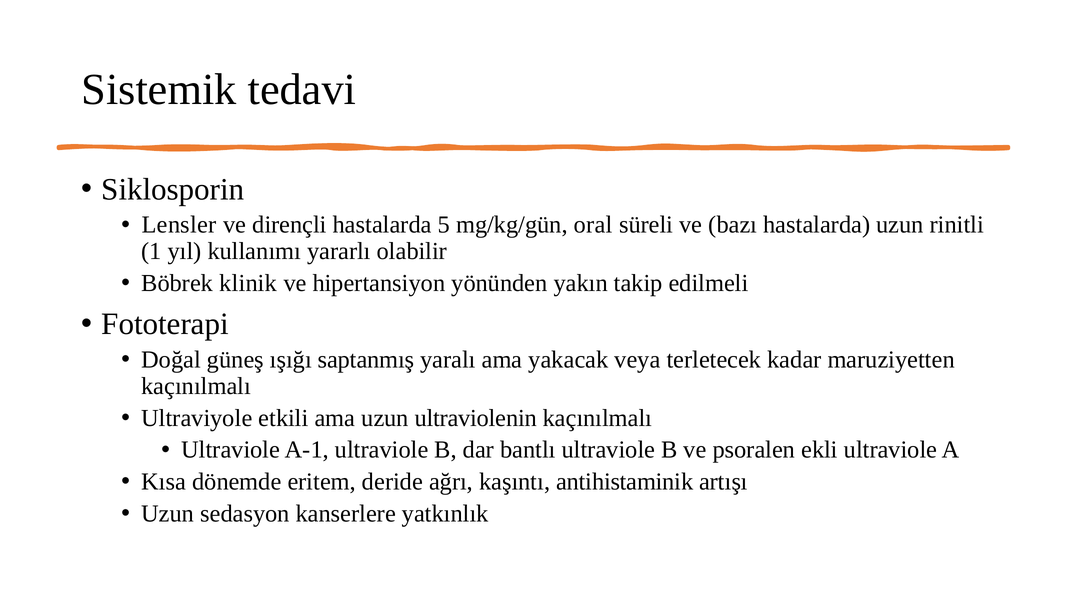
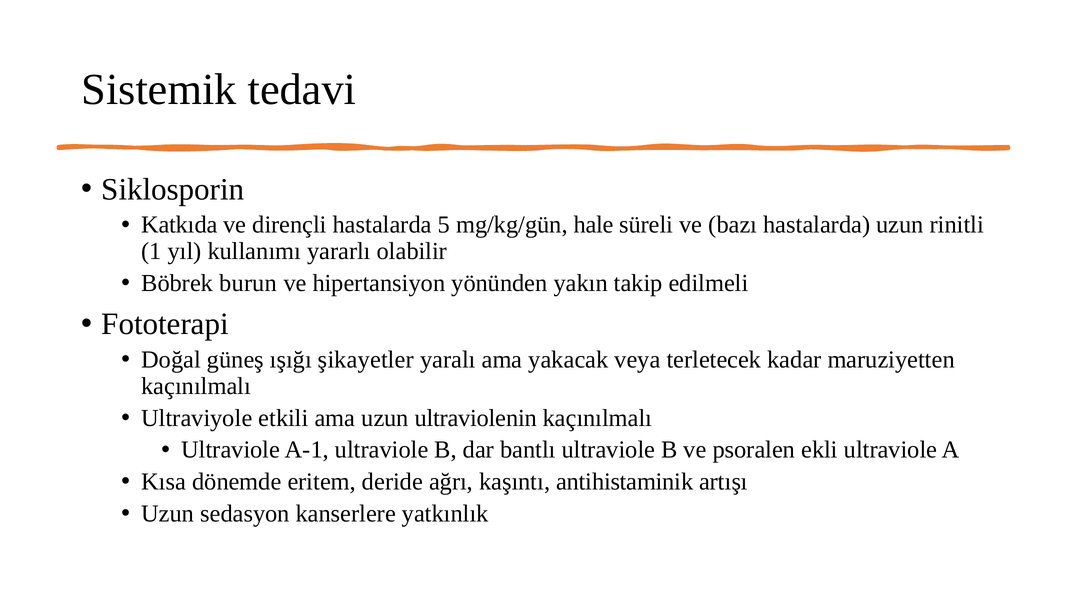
Lensler: Lensler -> Katkıda
oral: oral -> hale
klinik: klinik -> burun
saptanmış: saptanmış -> şikayetler
